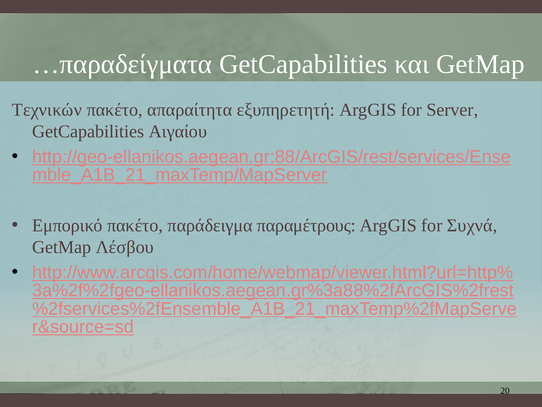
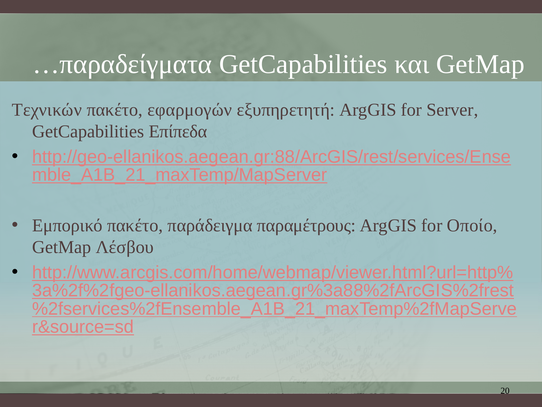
απαραίτητα: απαραίτητα -> εφαρμογών
Αιγαίου: Αιγαίου -> Επίπεδα
Συχνά: Συχνά -> Οποίο
